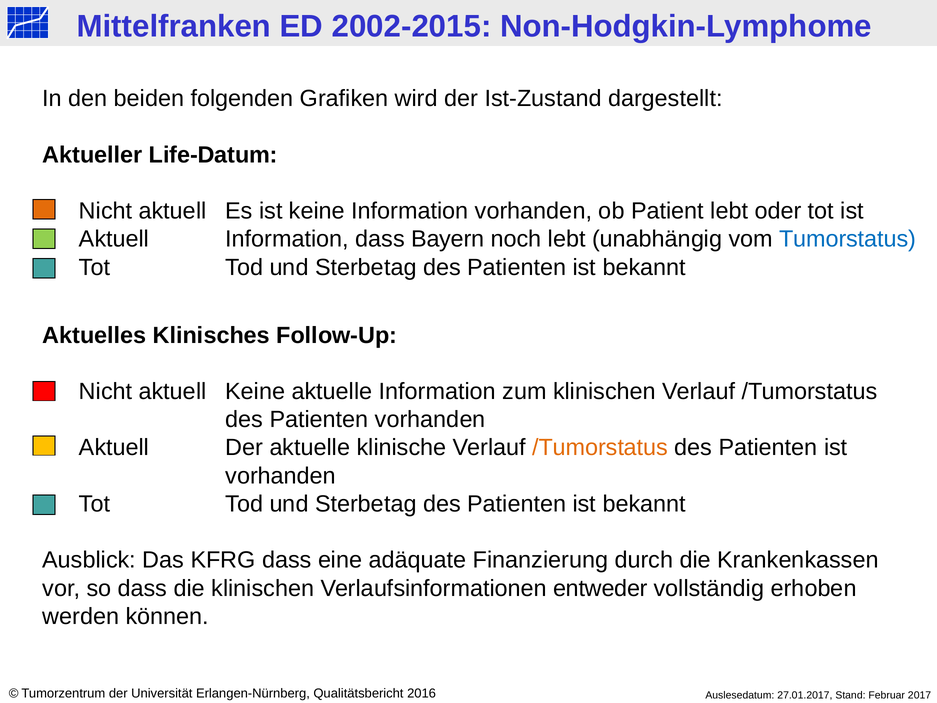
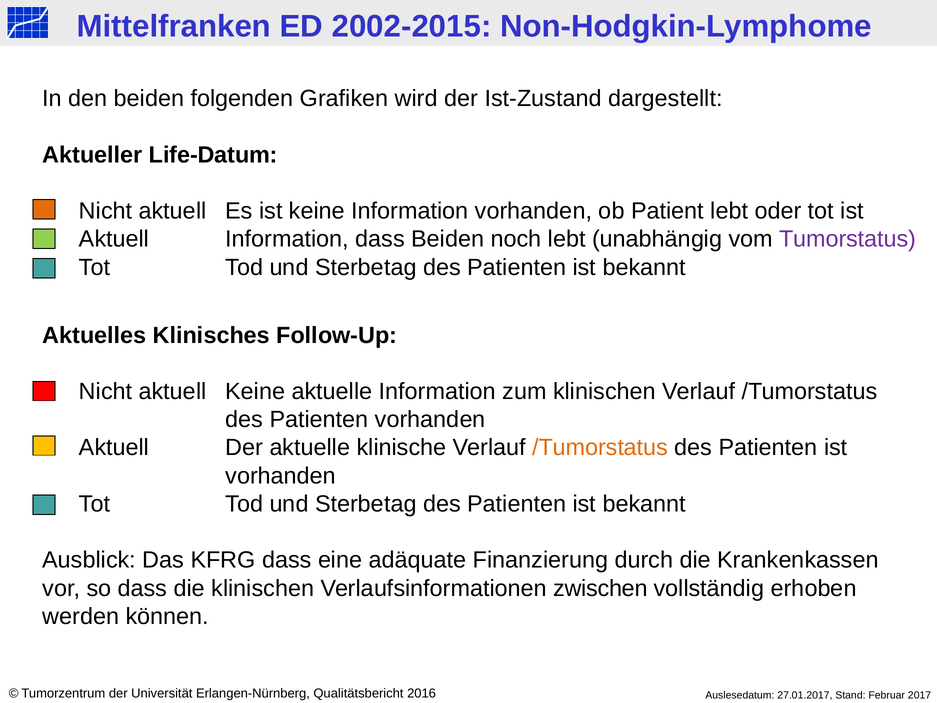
dass Bayern: Bayern -> Beiden
Tumorstatus colour: blue -> purple
entweder: entweder -> zwischen
